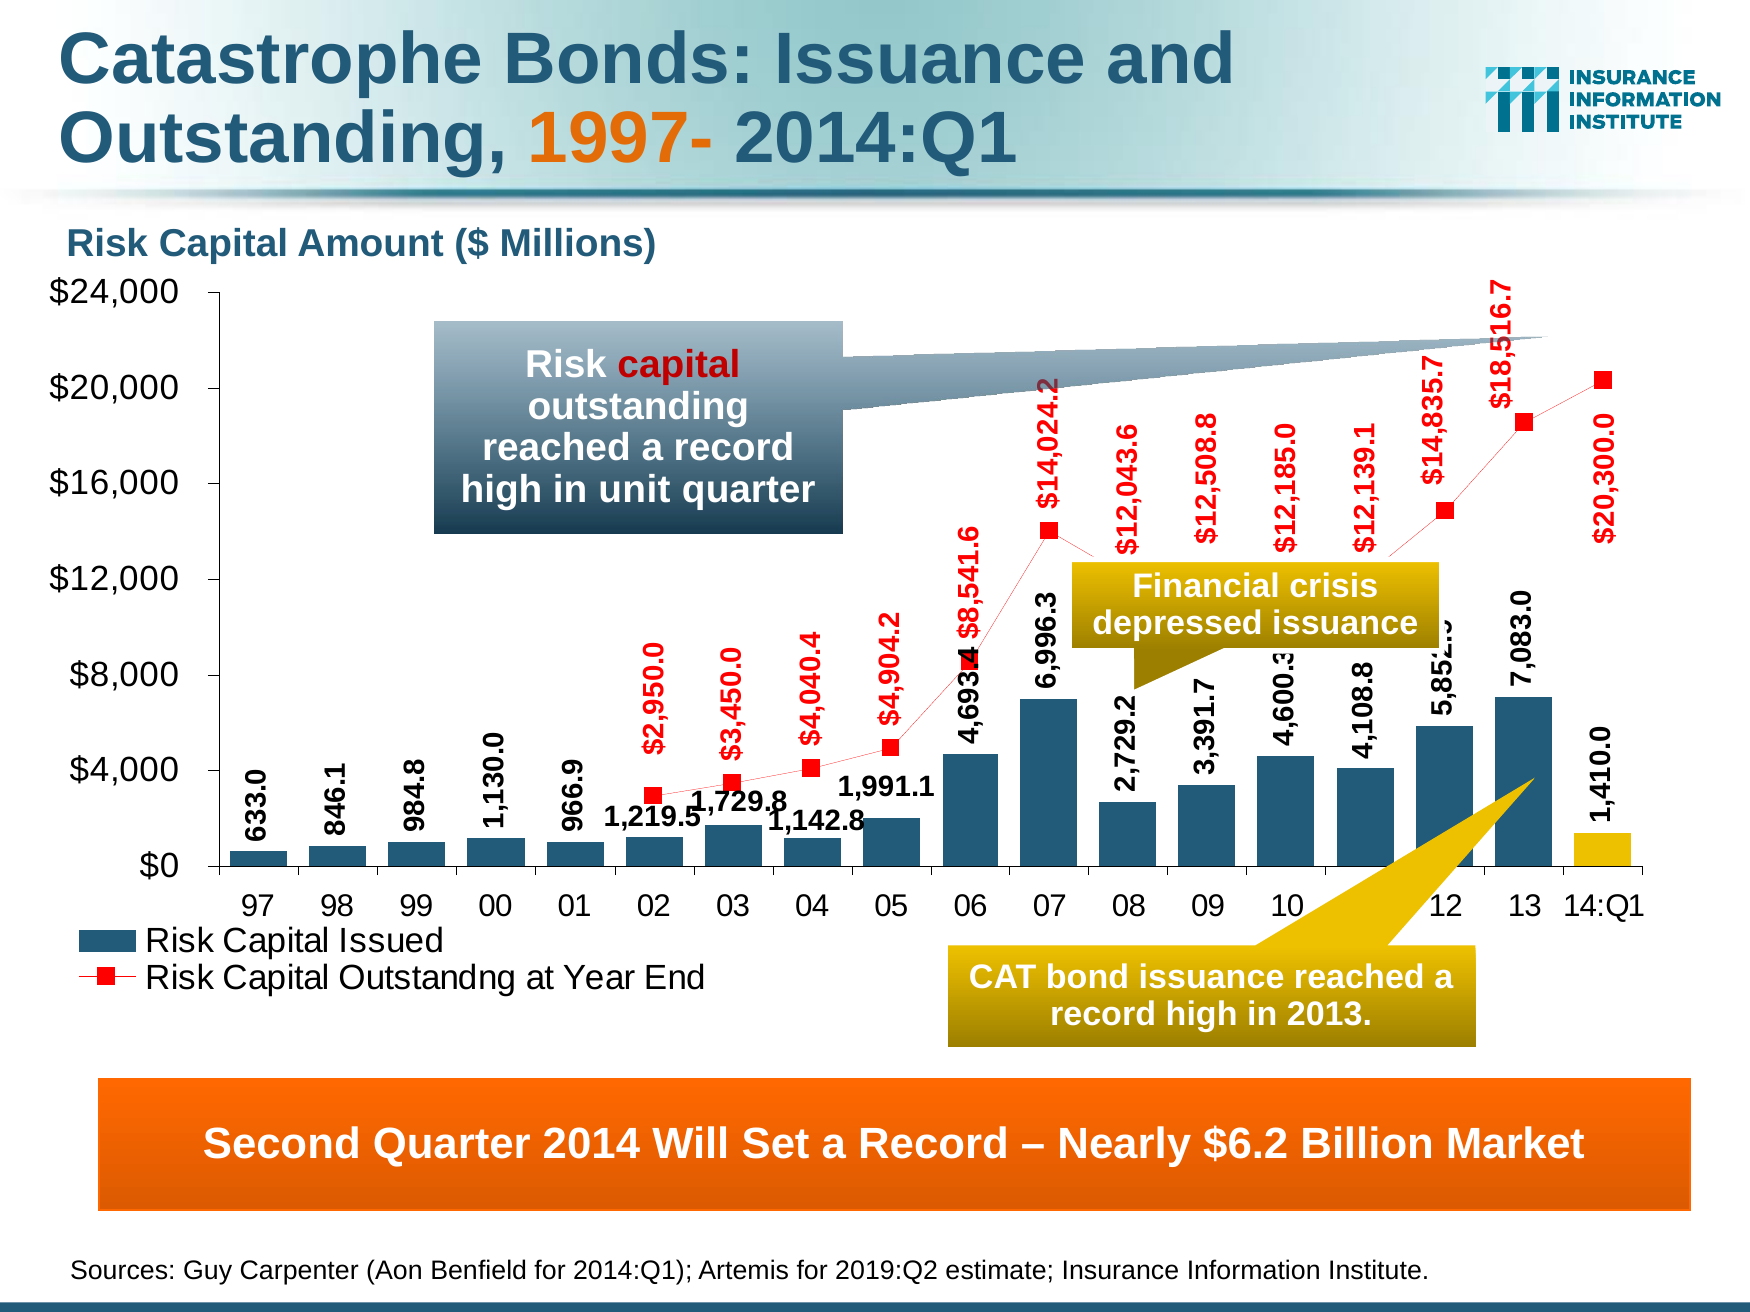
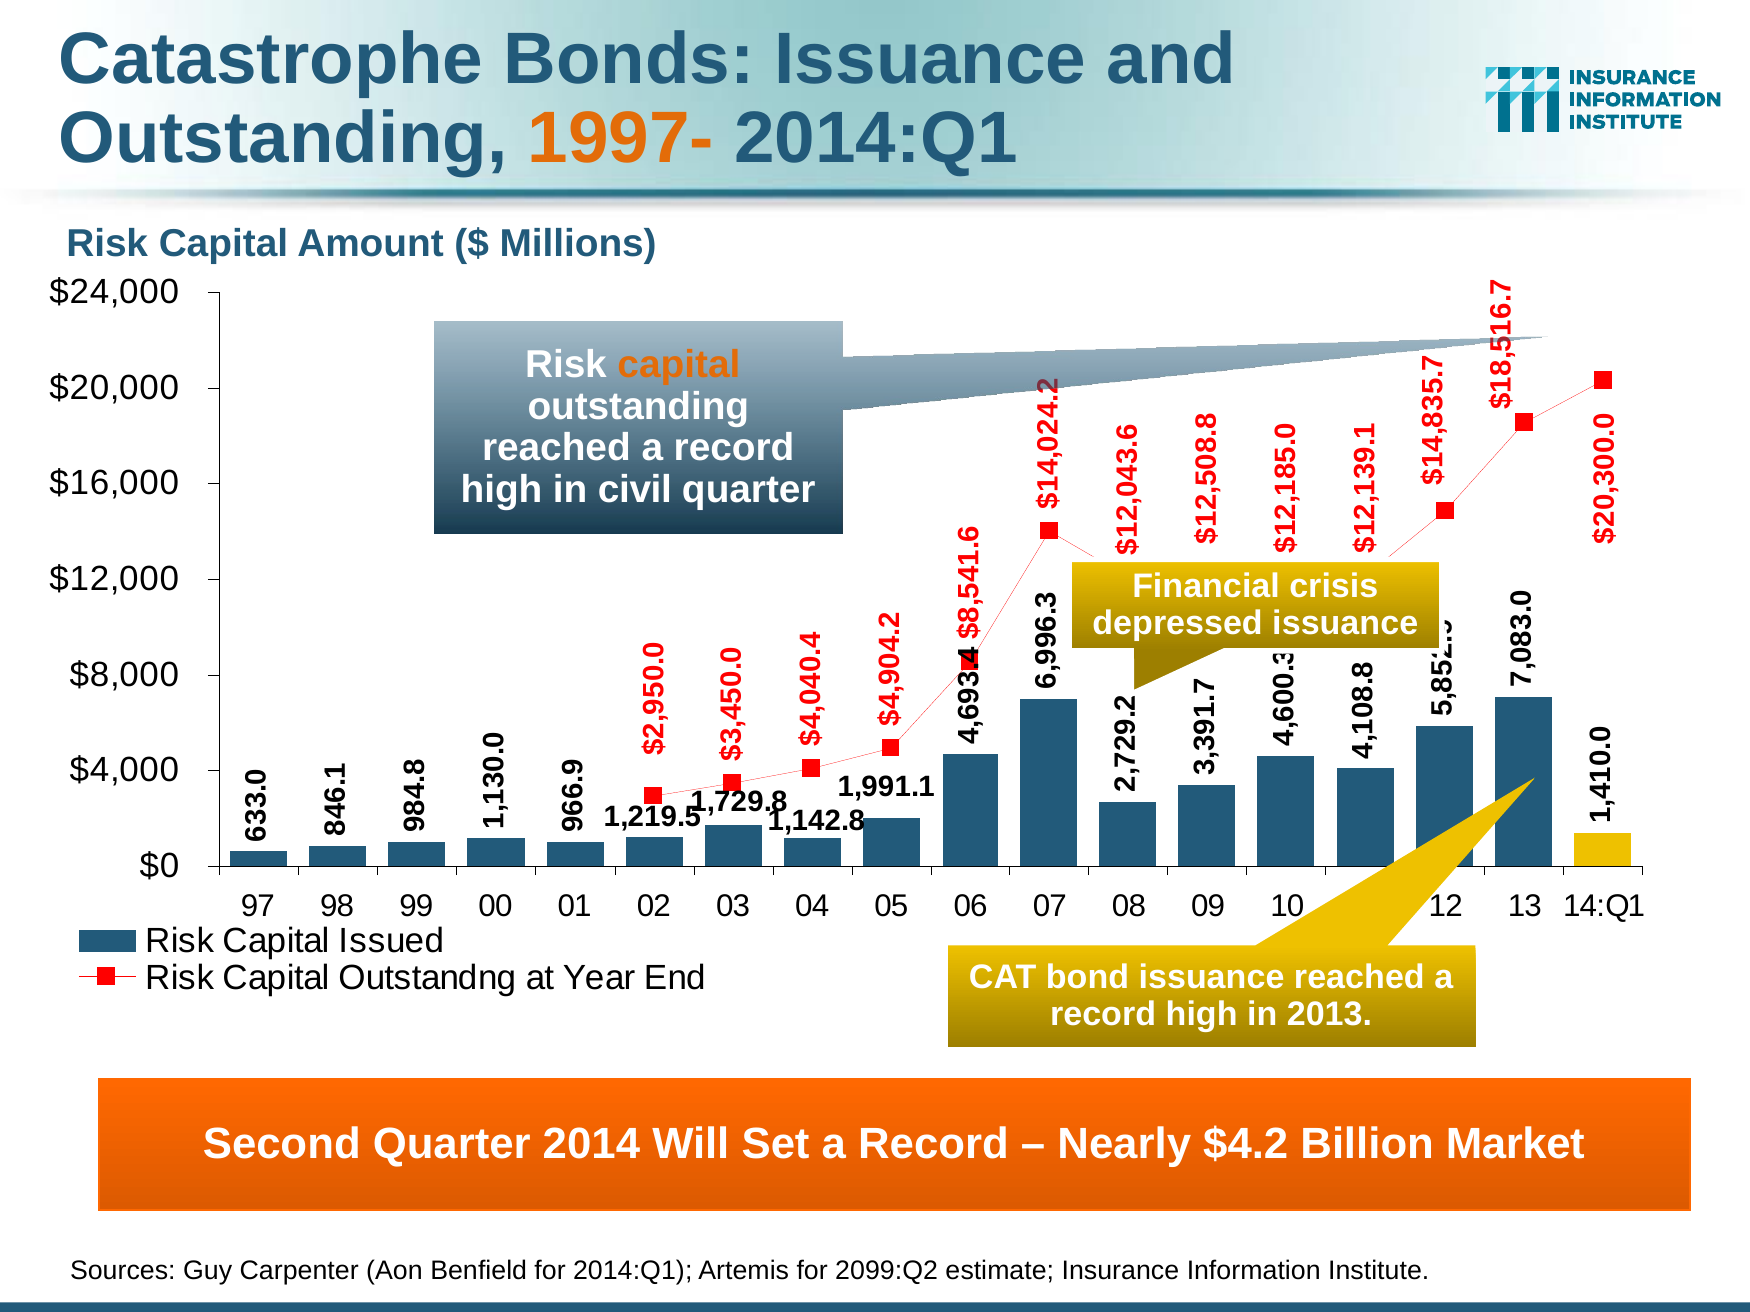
capital at (679, 364) colour: red -> orange
unit: unit -> civil
$6.2: $6.2 -> $4.2
2019:Q2: 2019:Q2 -> 2099:Q2
